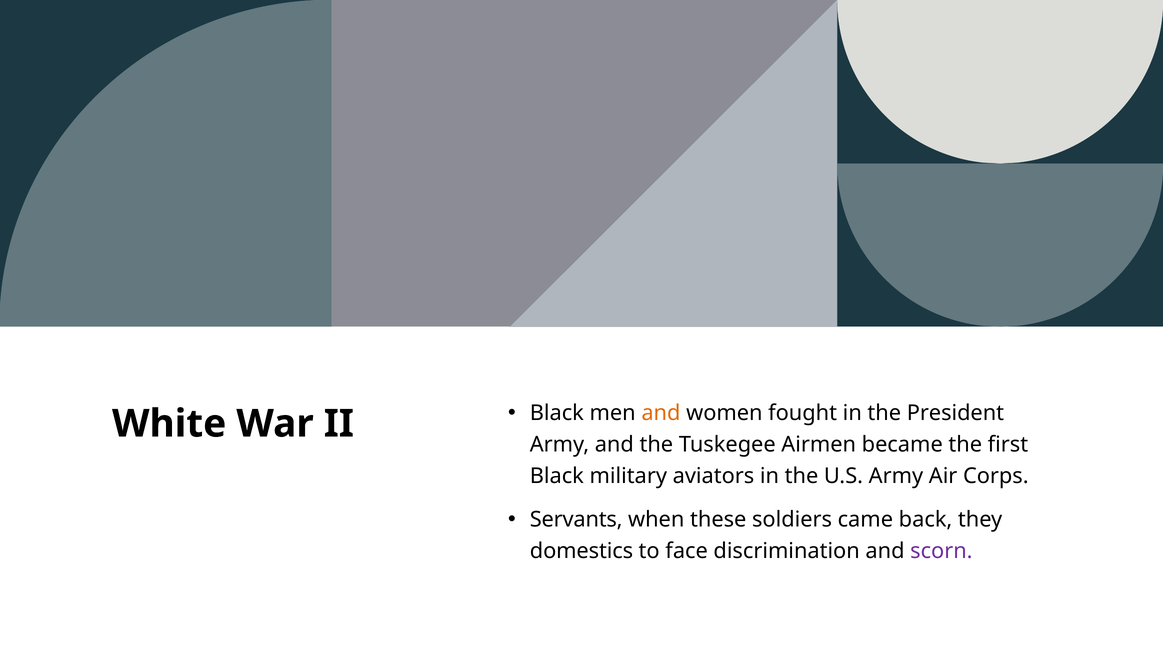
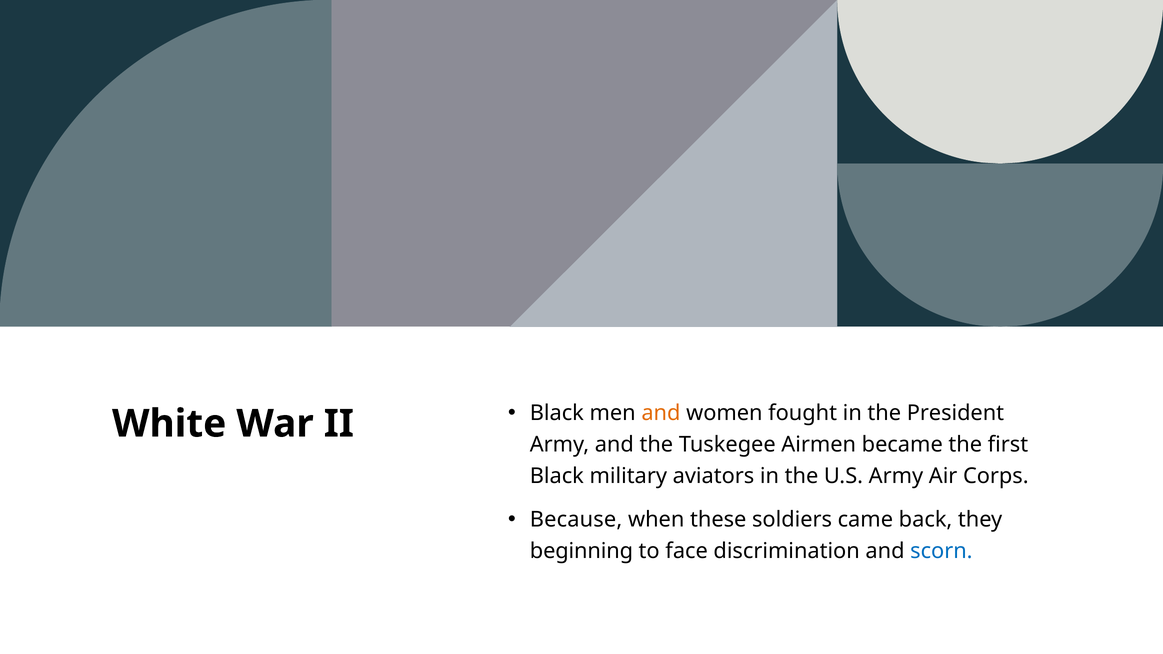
Servants: Servants -> Because
domestics: domestics -> beginning
scorn colour: purple -> blue
